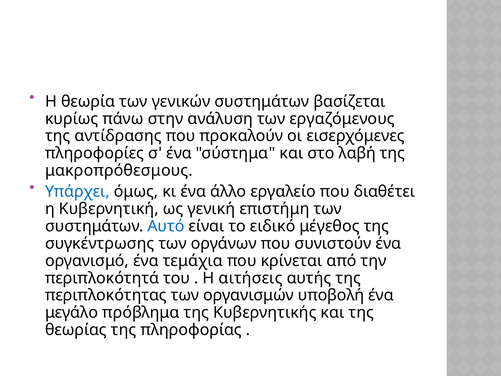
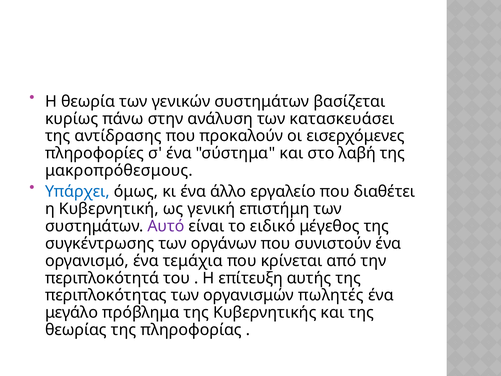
εργαζόμενους: εργαζόμενους -> κατασκευάσει
Αυτό colour: blue -> purple
αιτήσεις: αιτήσεις -> επίτευξη
υποβολή: υποβολή -> πωλητές
